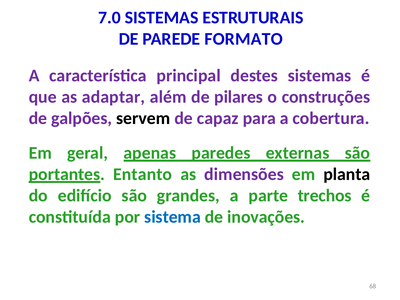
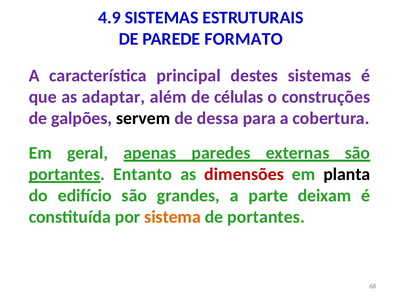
7.0: 7.0 -> 4.9
pilares: pilares -> células
capaz: capaz -> dessa
dimensões colour: purple -> red
trechos: trechos -> deixam
sistema colour: blue -> orange
de inovações: inovações -> portantes
